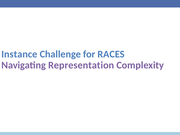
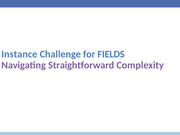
RACES: RACES -> FIELDS
Representation: Representation -> Straightforward
